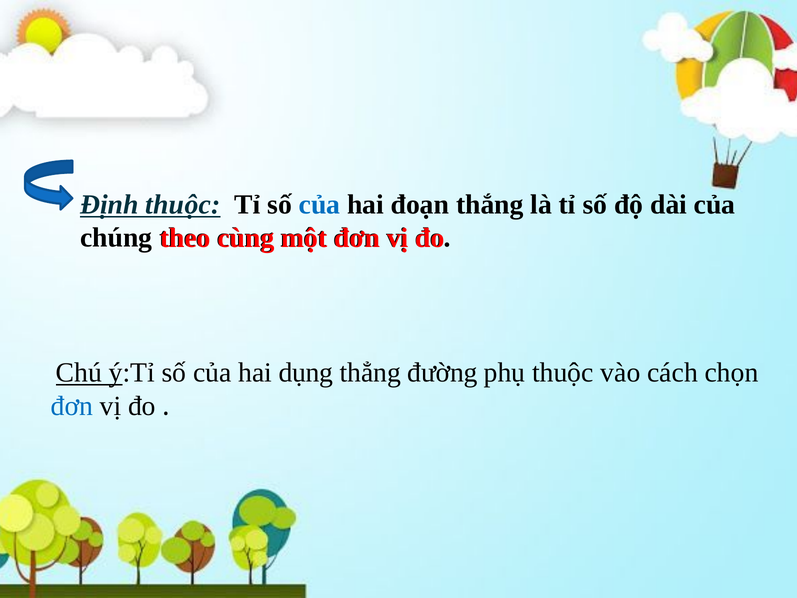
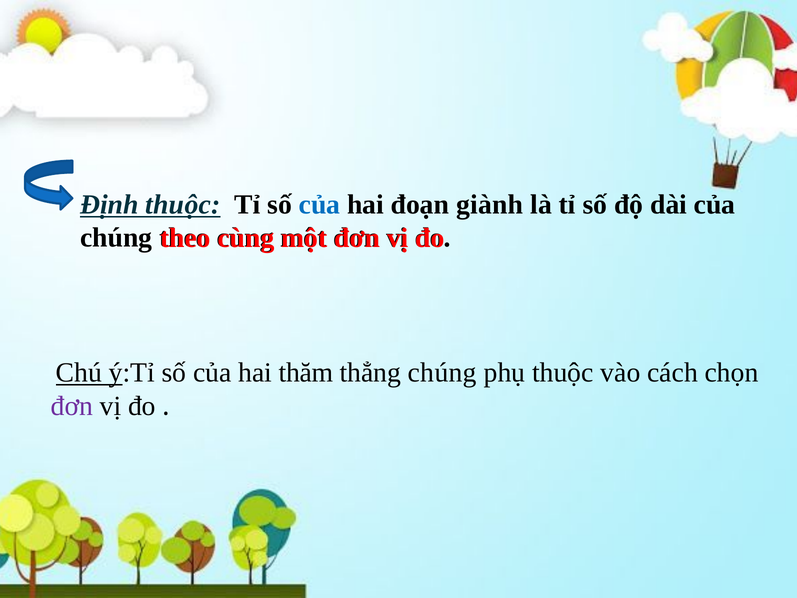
thắng: thắng -> giành
dụng: dụng -> thăm
thẳng đường: đường -> chúng
đơn at (72, 406) colour: blue -> purple
